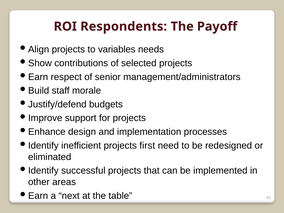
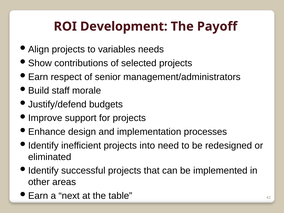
Respondents: Respondents -> Development
first: first -> into
